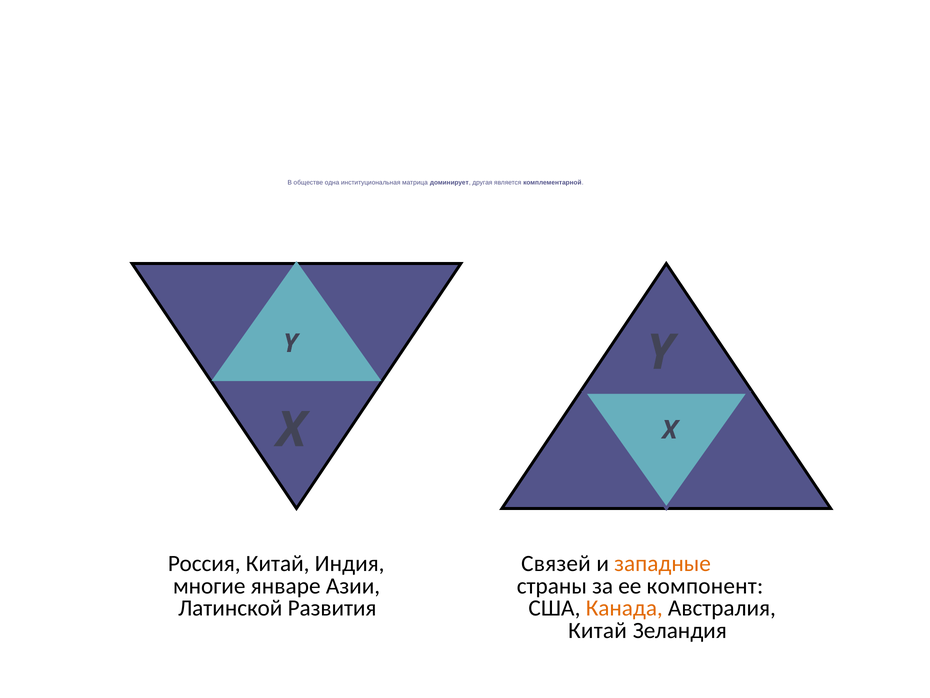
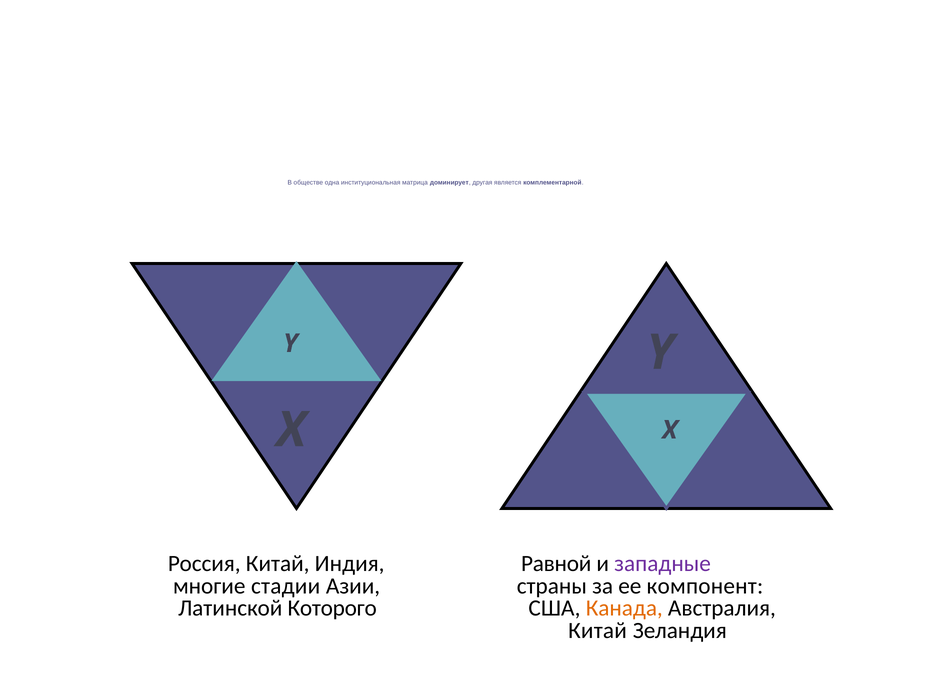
Связей: Связей -> Равной
западные colour: orange -> purple
январе: январе -> стадии
Развития: Развития -> Которого
